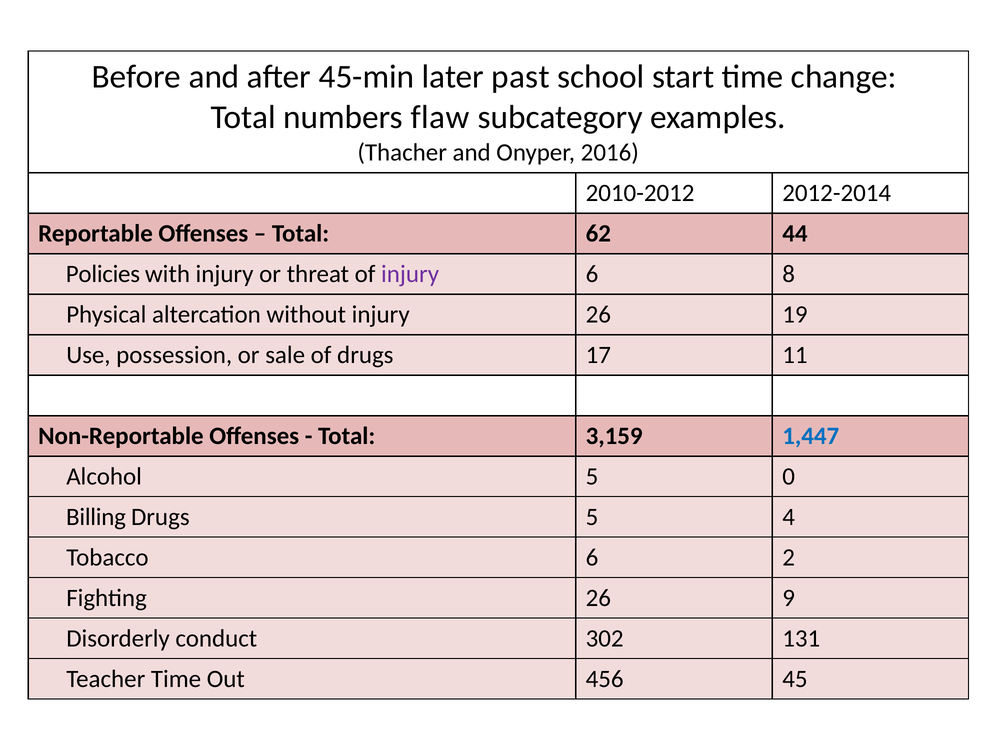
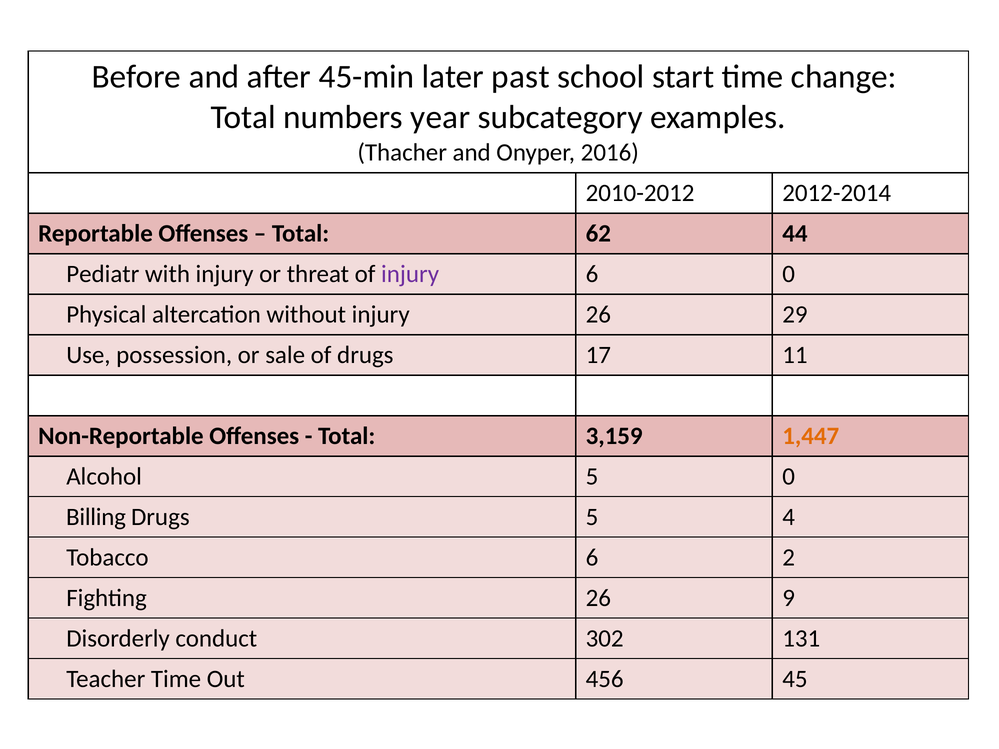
flaw: flaw -> year
Policies: Policies -> Pediatr
6 8: 8 -> 0
19: 19 -> 29
1,447 colour: blue -> orange
